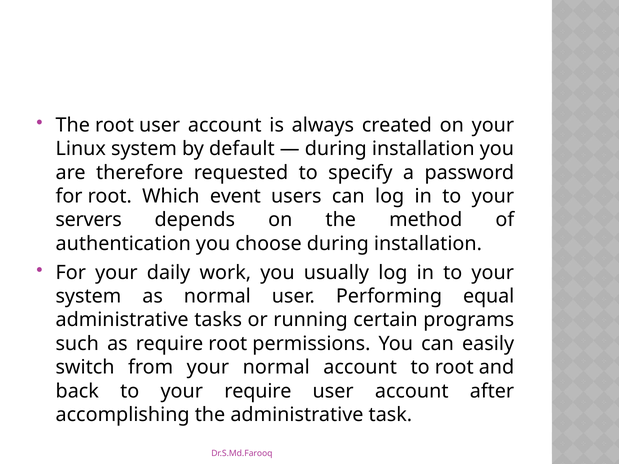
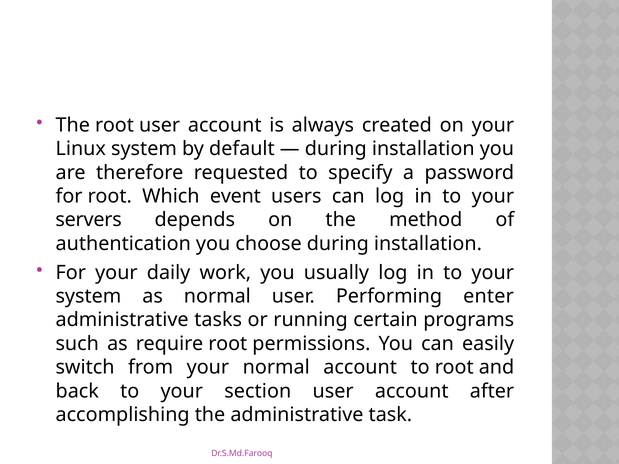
equal: equal -> enter
your require: require -> section
